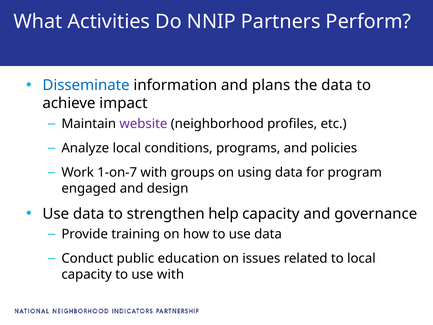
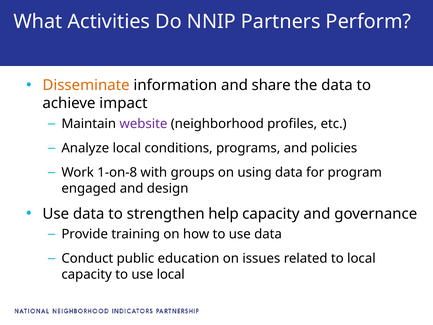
Disseminate colour: blue -> orange
plans: plans -> share
1-on-7: 1-on-7 -> 1-on-8
use with: with -> local
